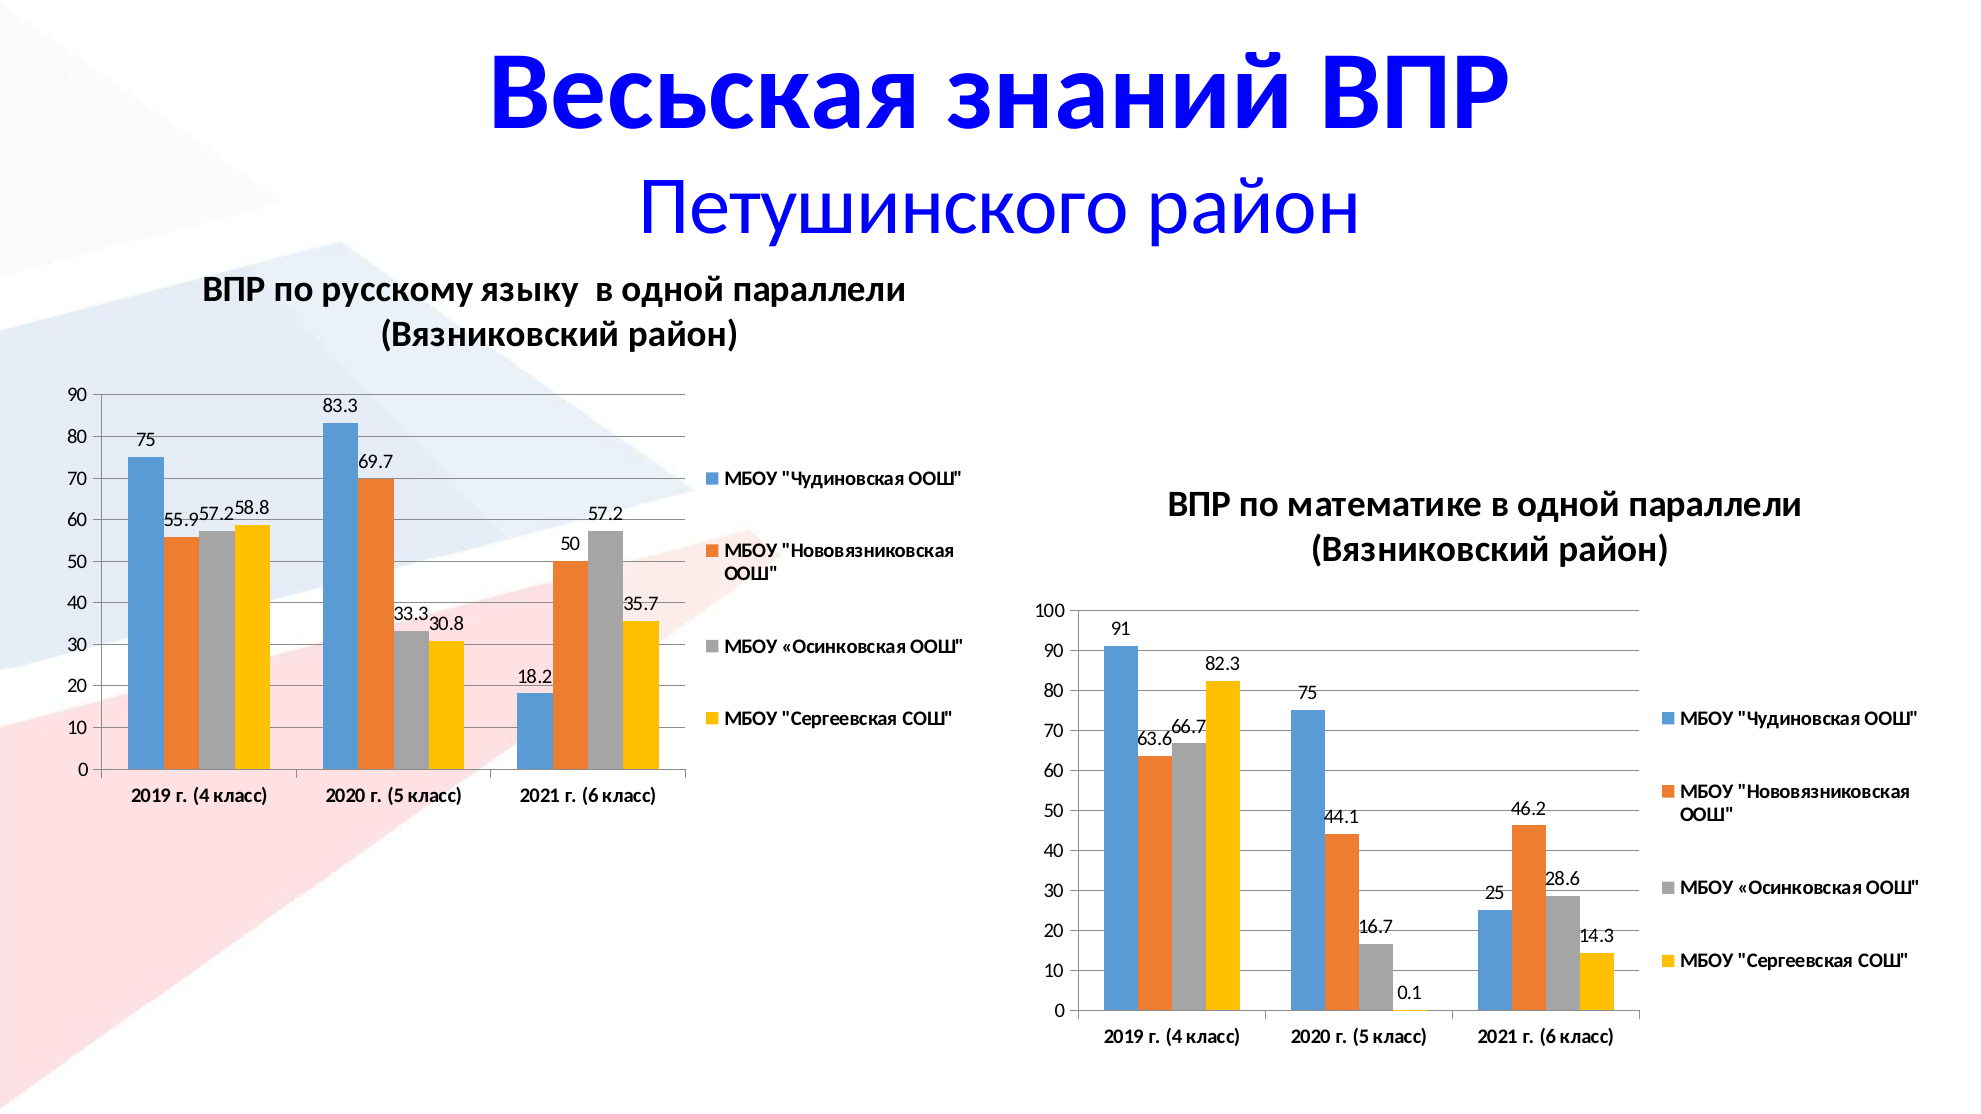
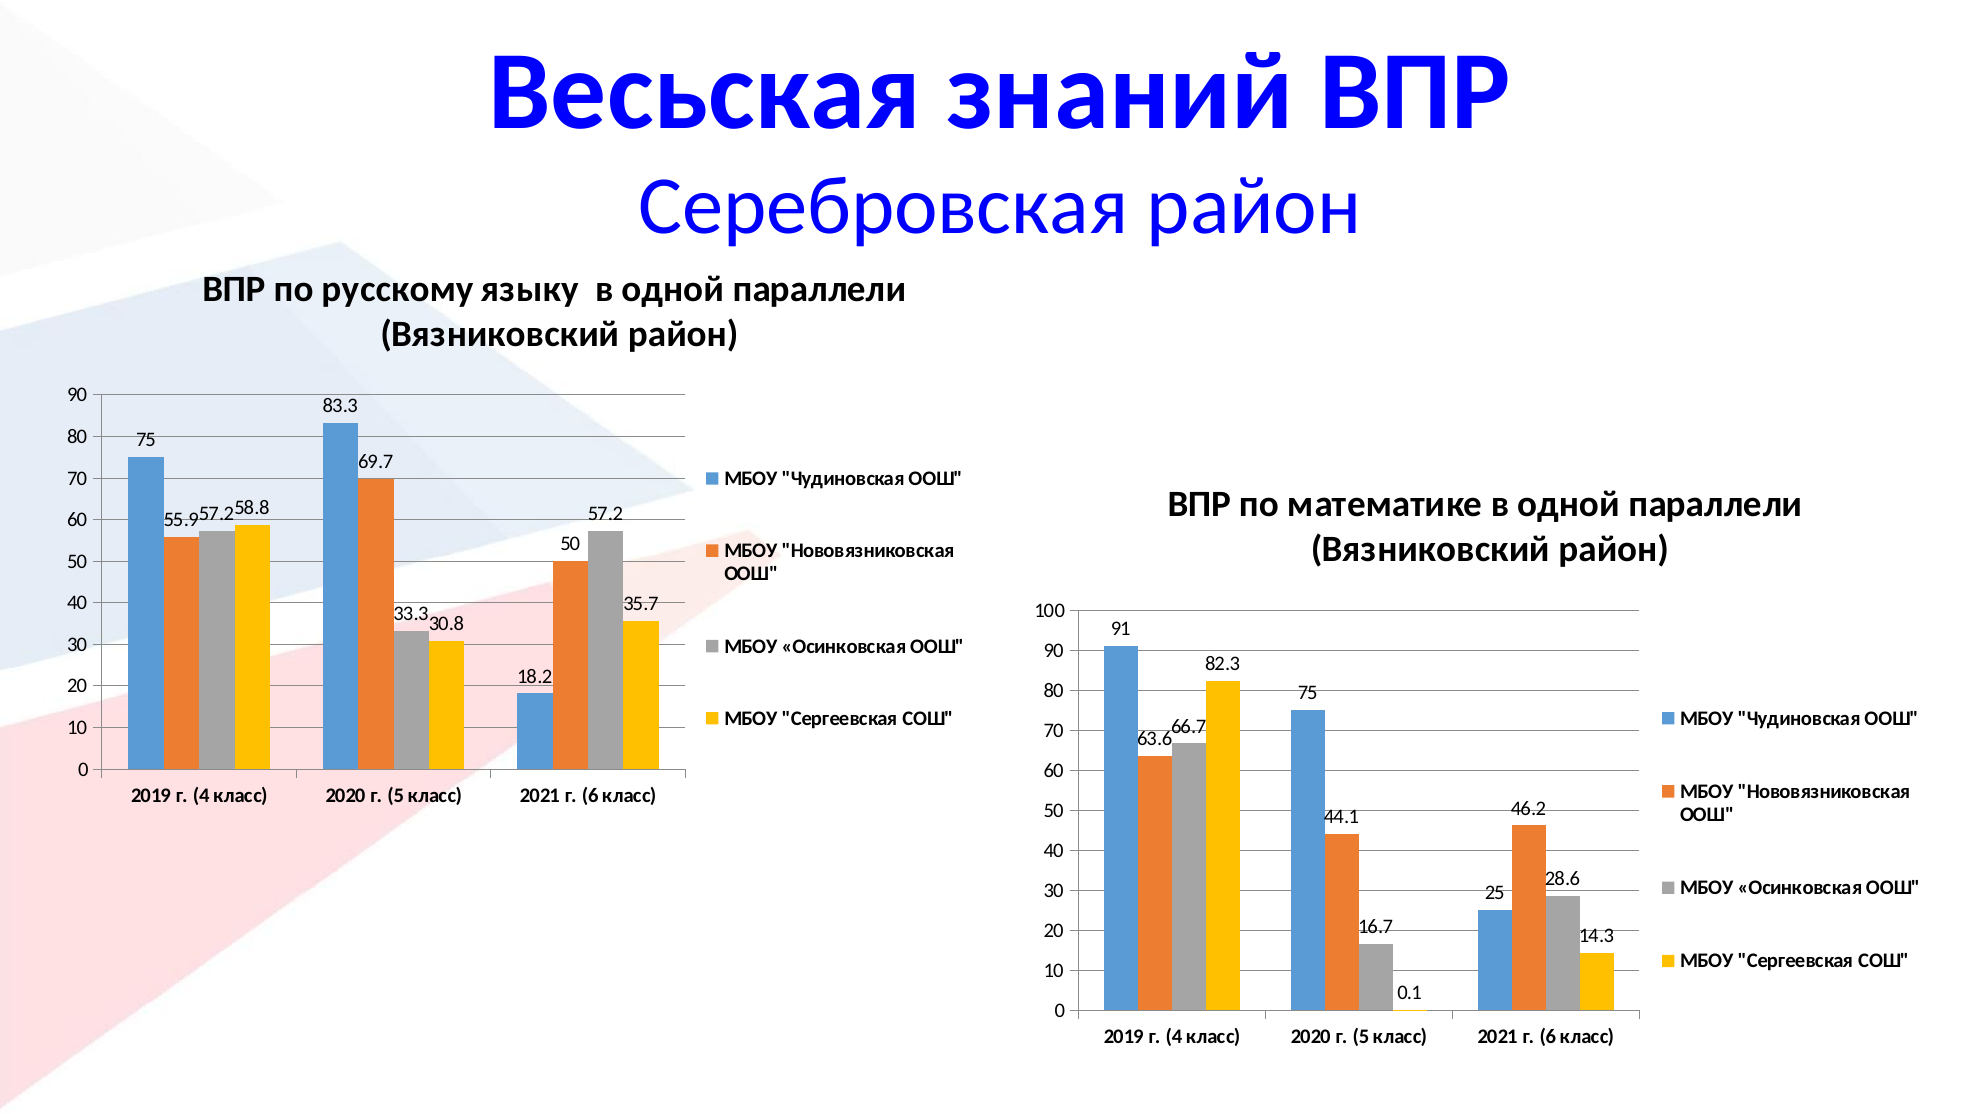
Петушинского: Петушинского -> Серебровская
